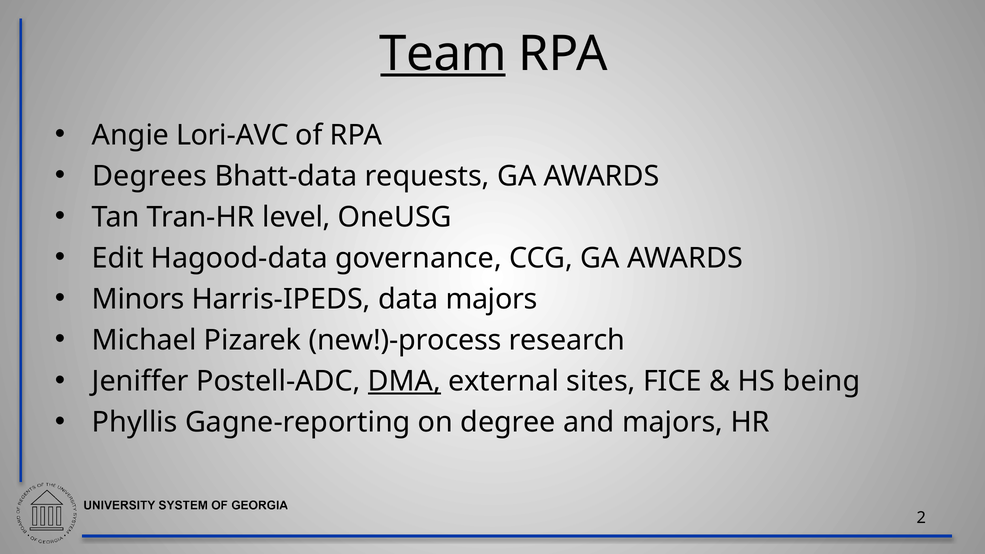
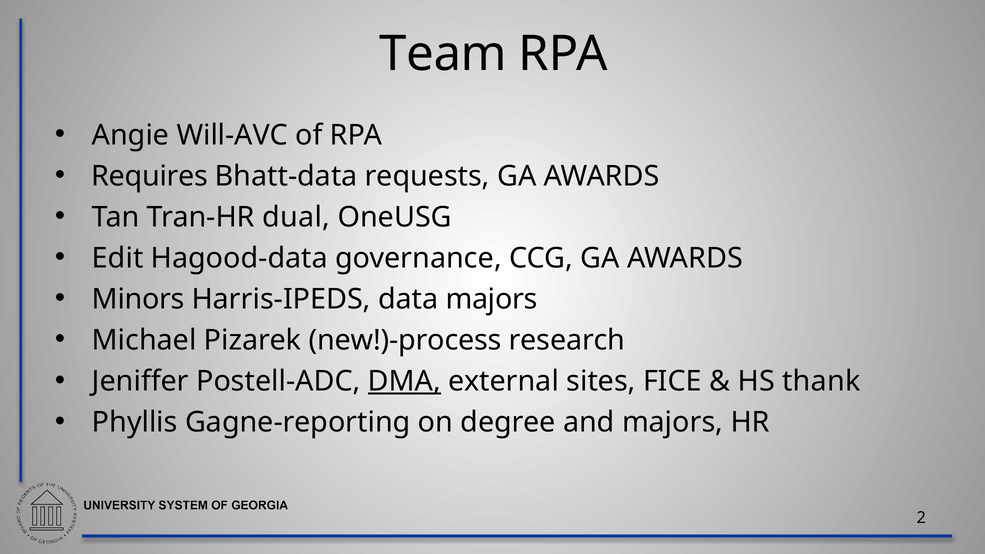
Team underline: present -> none
Lori-AVC: Lori-AVC -> Will-AVC
Degrees: Degrees -> Requires
level: level -> dual
being: being -> thank
